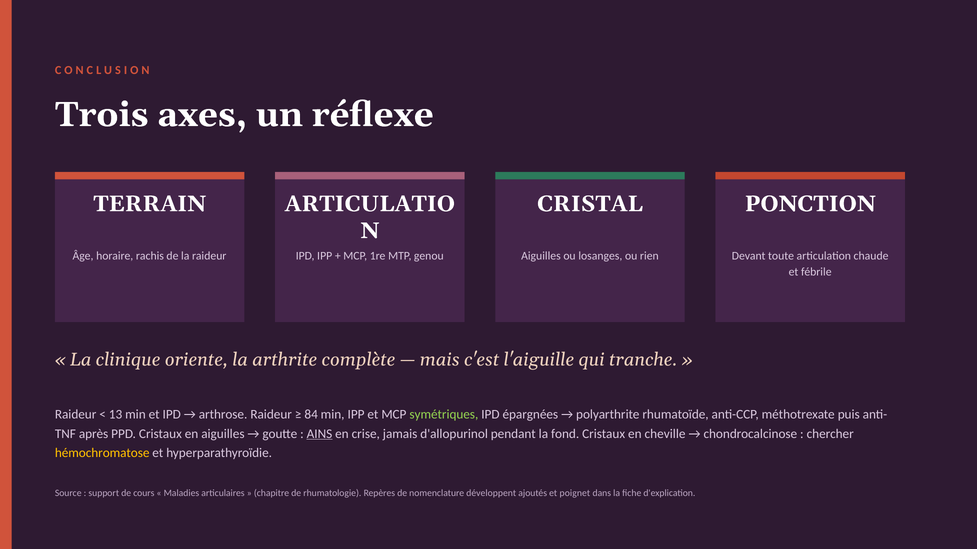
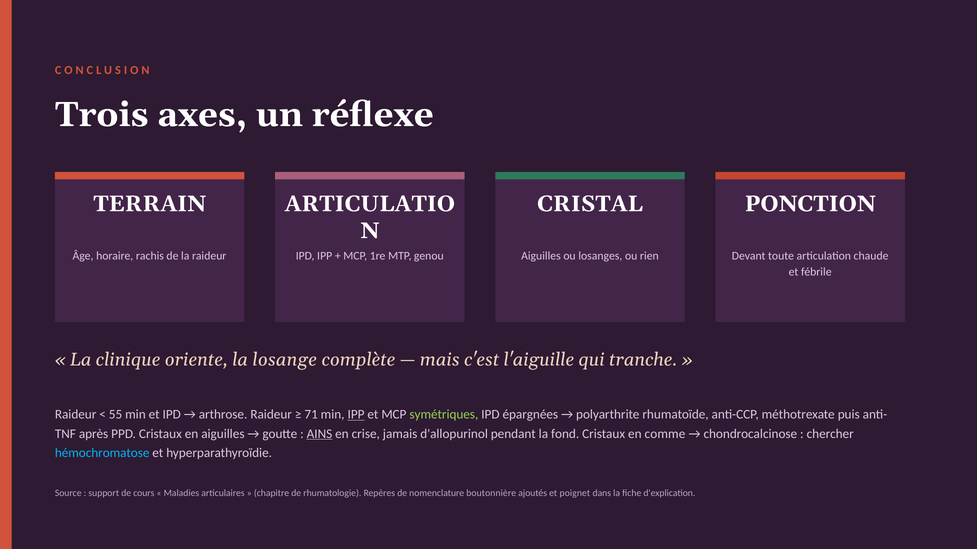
arthrite: arthrite -> losange
13: 13 -> 55
84: 84 -> 71
IPP at (356, 415) underline: none -> present
cheville: cheville -> comme
hémochromatose colour: yellow -> light blue
développent: développent -> boutonnière
